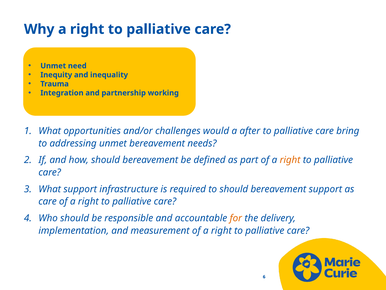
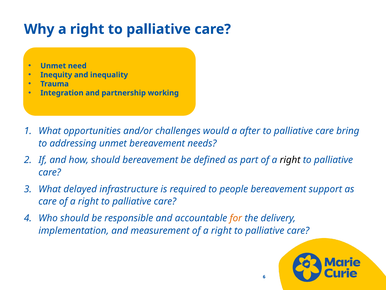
right at (290, 160) colour: orange -> black
What support: support -> delayed
to should: should -> people
